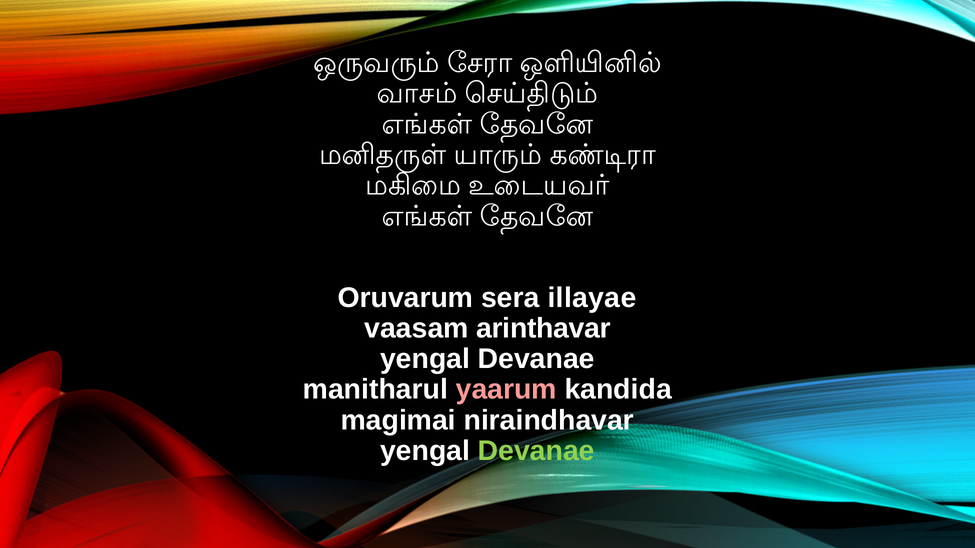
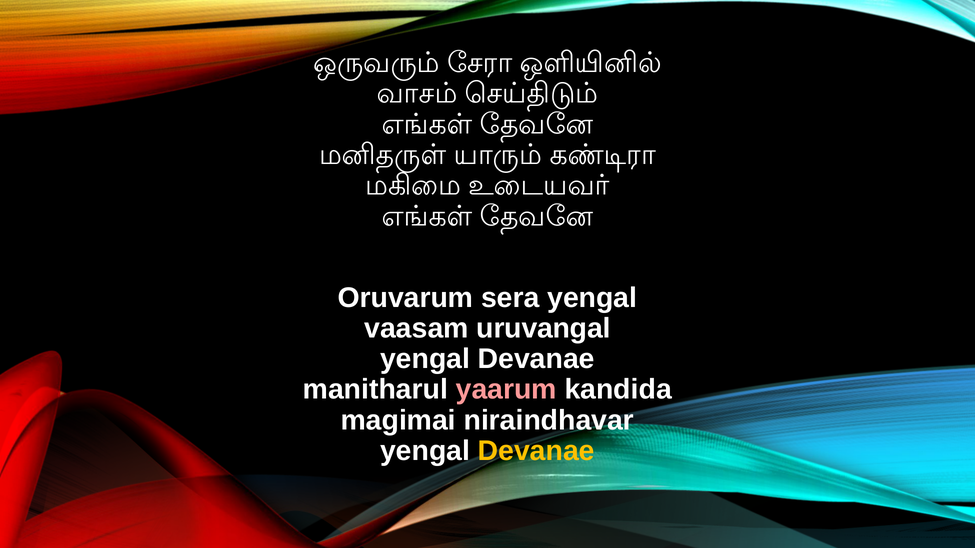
sera illayae: illayae -> yengal
arinthavar: arinthavar -> uruvangal
Devanae at (536, 451) colour: light green -> yellow
